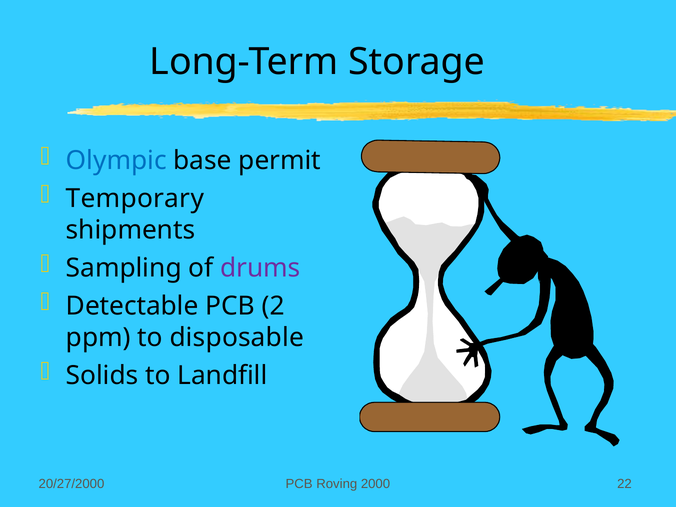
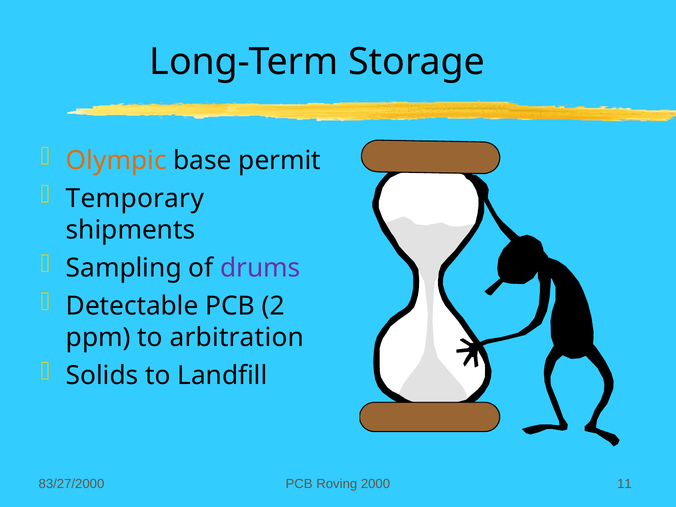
Olympic colour: blue -> orange
disposable: disposable -> arbitration
20/27/2000: 20/27/2000 -> 83/27/2000
22: 22 -> 11
